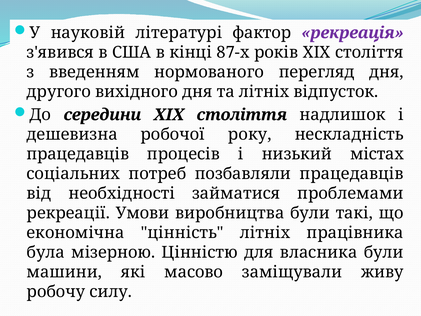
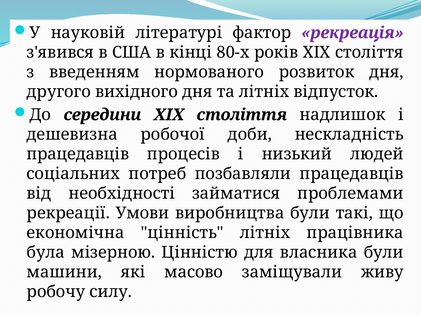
87-х: 87-х -> 80-х
перегляд: перегляд -> розвиток
року: року -> доби
містах: містах -> людей
